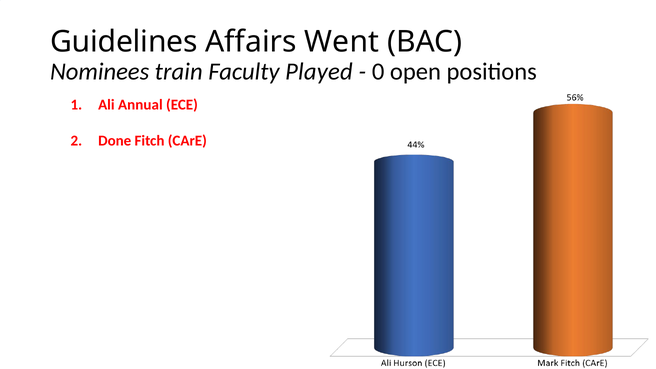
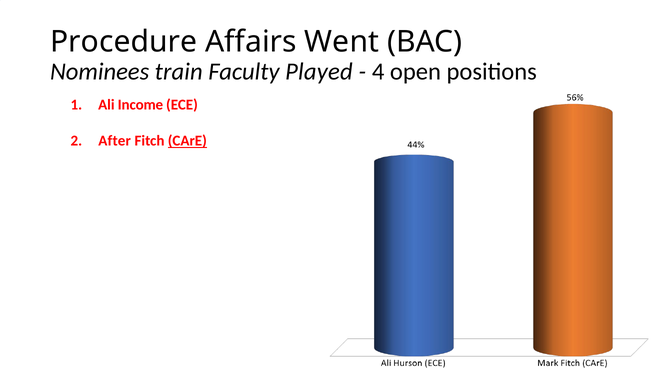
Guidelines: Guidelines -> Procedure
0: 0 -> 4
Annual: Annual -> Income
Done: Done -> After
CArE underline: none -> present
